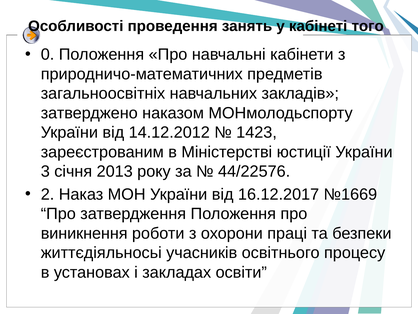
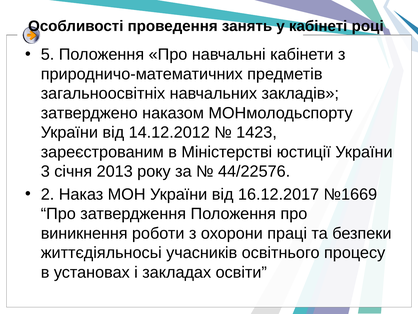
того: того -> році
0: 0 -> 5
